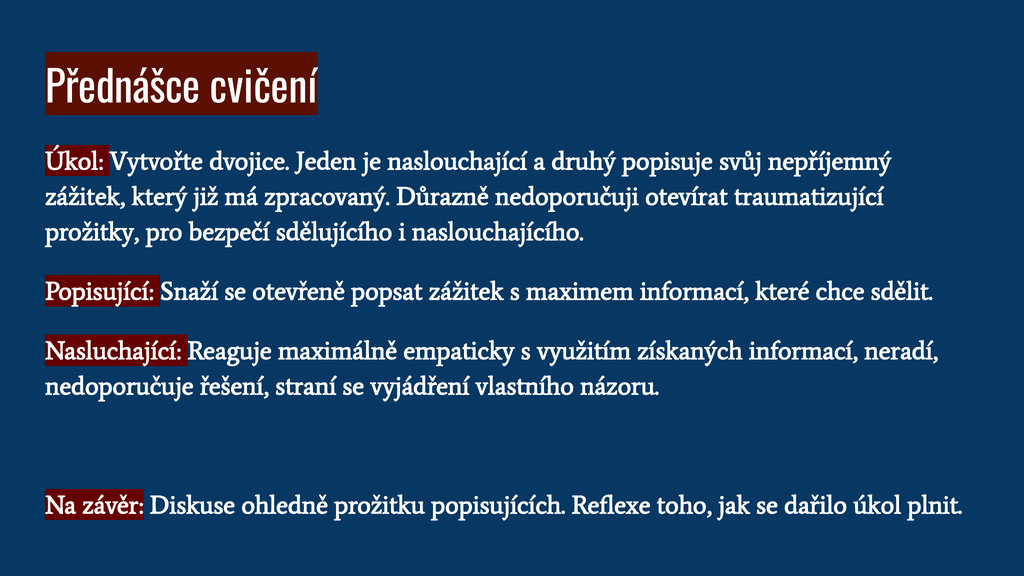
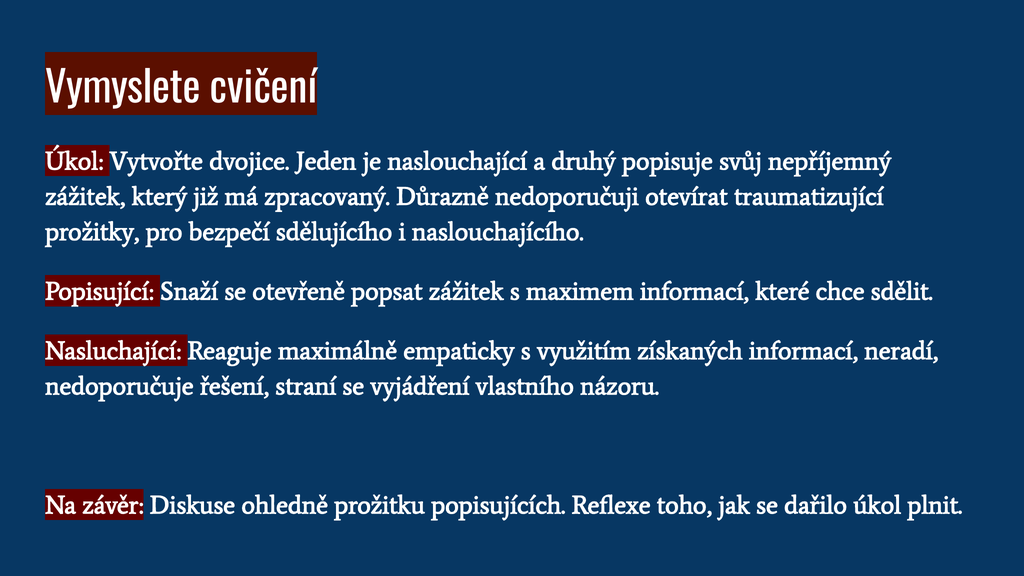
Přednášce: Přednášce -> Vymyslete
